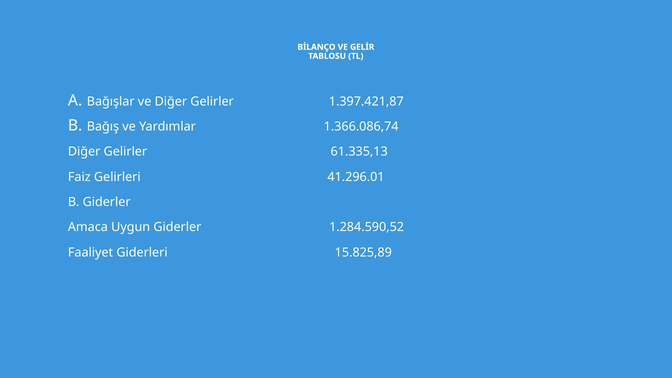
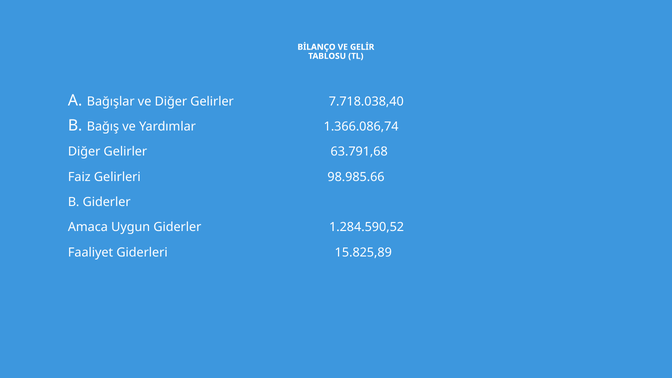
1.397.421,87: 1.397.421,87 -> 7.718.038,40
61.335,13: 61.335,13 -> 63.791,68
41.296.01: 41.296.01 -> 98.985.66
